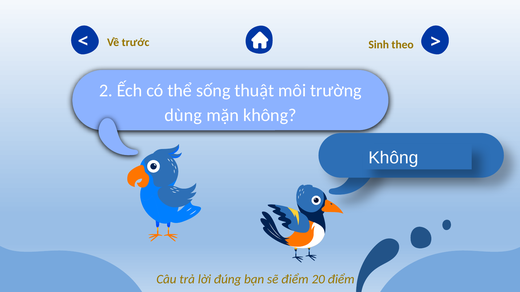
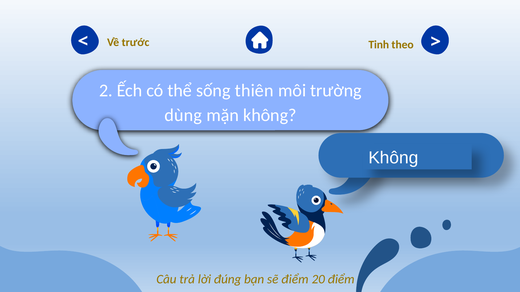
Sinh: Sinh -> Tinh
thuật: thuật -> thiên
